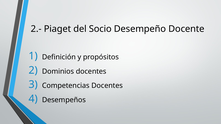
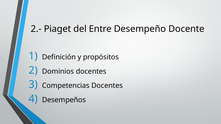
Socio: Socio -> Entre
